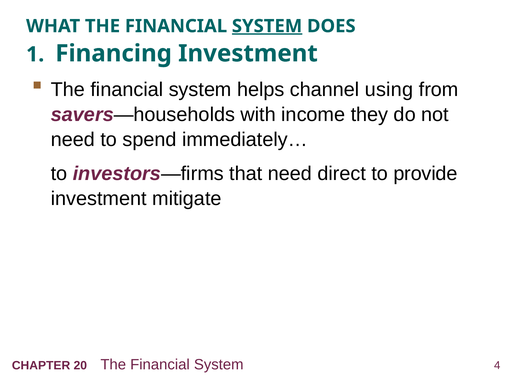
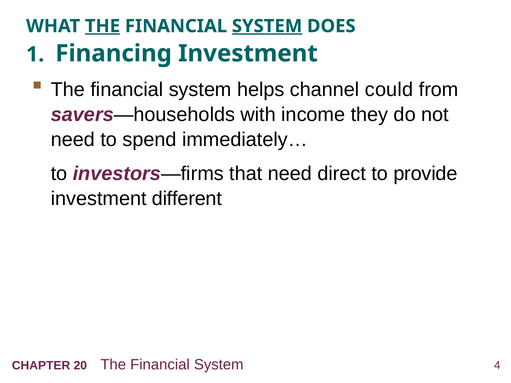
THE at (102, 26) underline: none -> present
using: using -> could
mitigate: mitigate -> different
